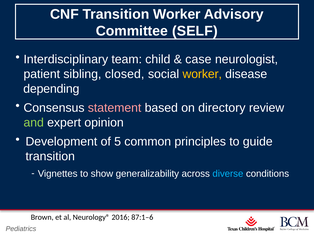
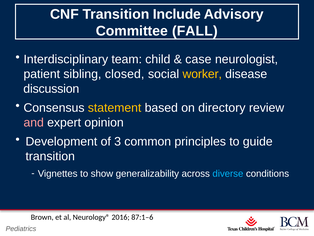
Transition Worker: Worker -> Include
SELF: SELF -> FALL
depending: depending -> discussion
statement colour: pink -> yellow
and colour: light green -> pink
5: 5 -> 3
